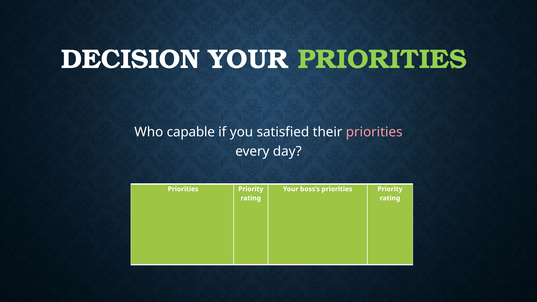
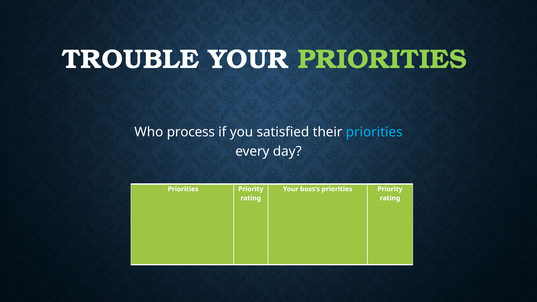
DECISION: DECISION -> TROUBLE
capable: capable -> process
priorities at (374, 132) colour: pink -> light blue
